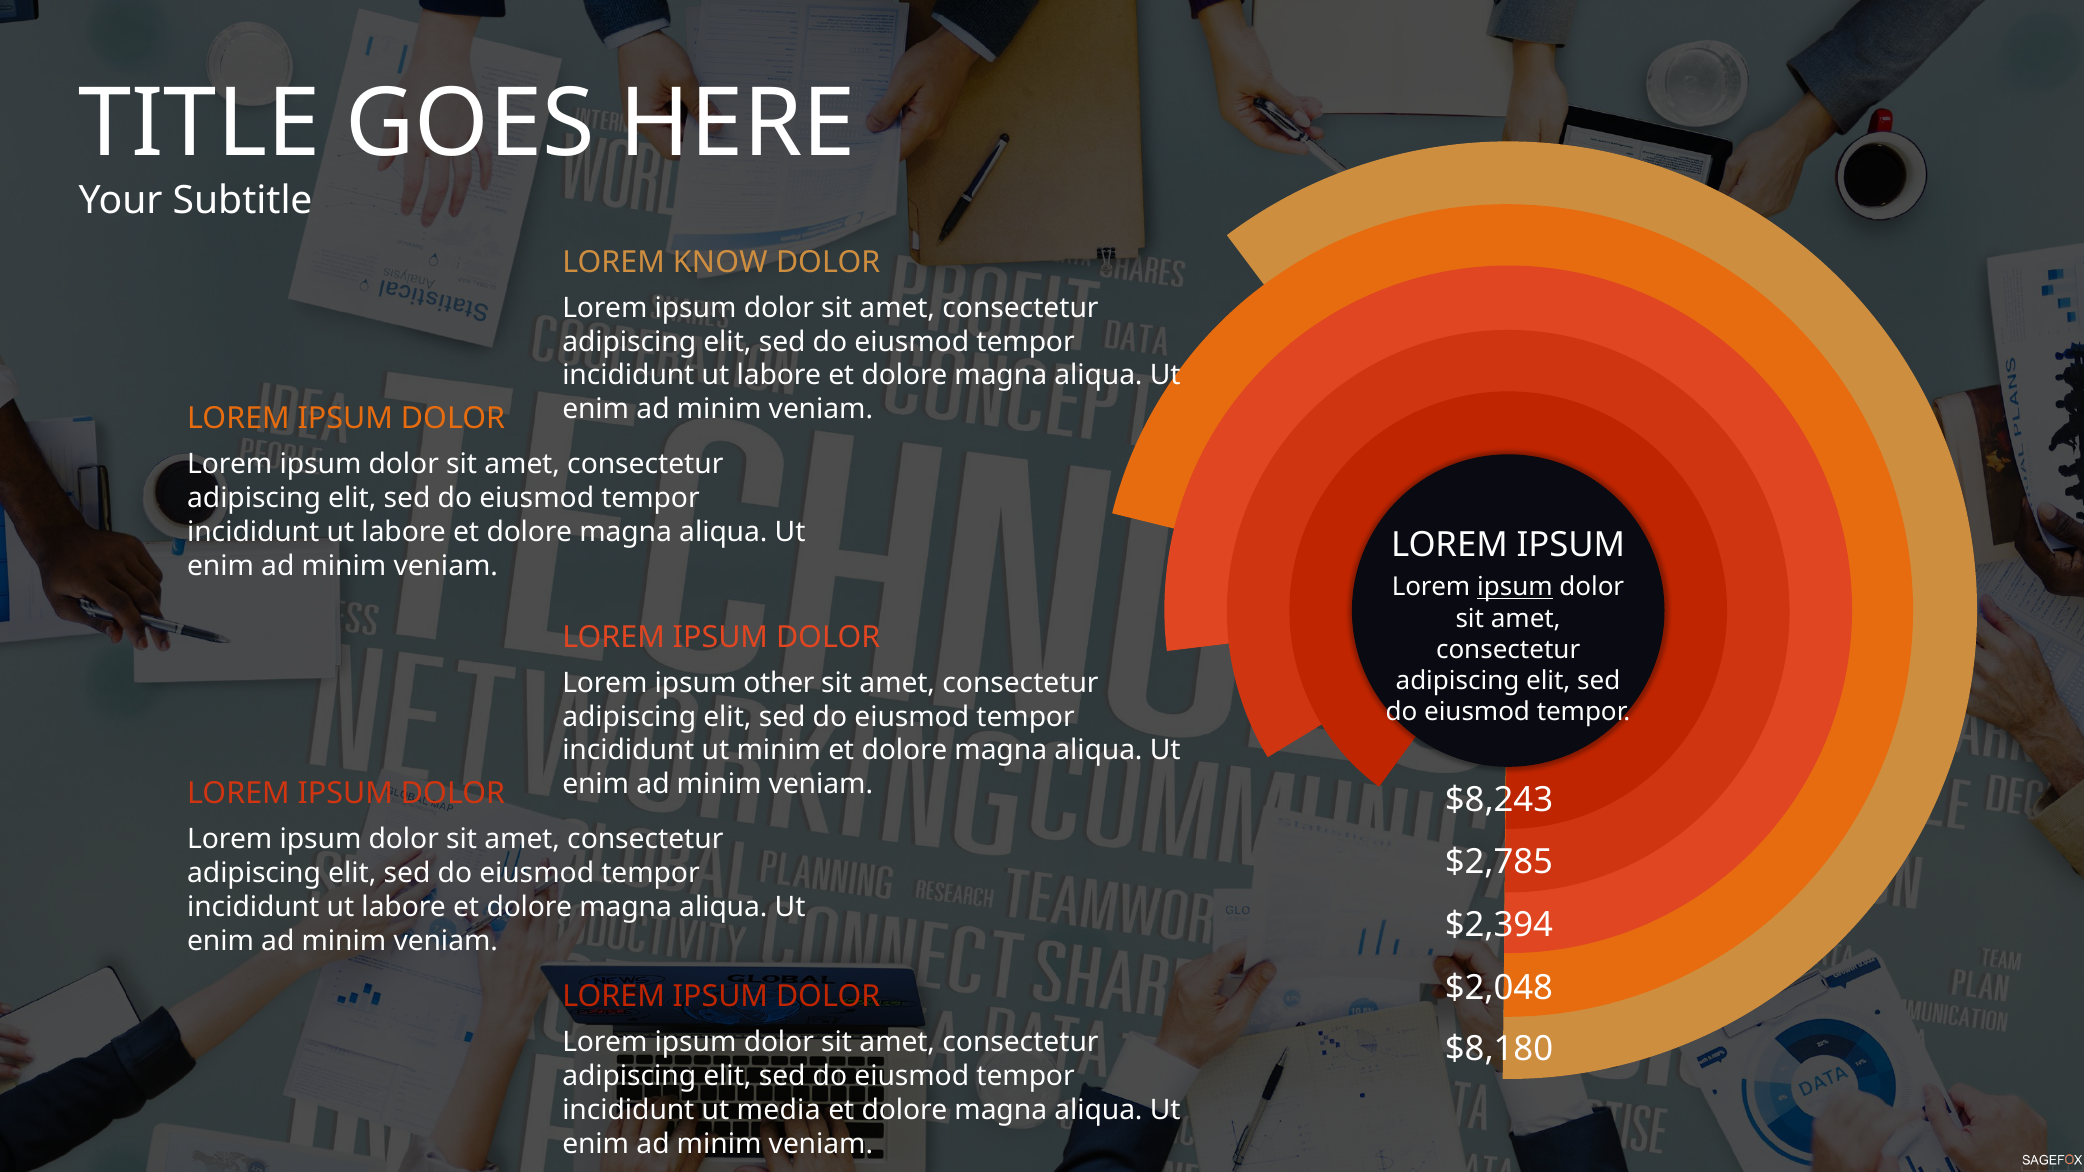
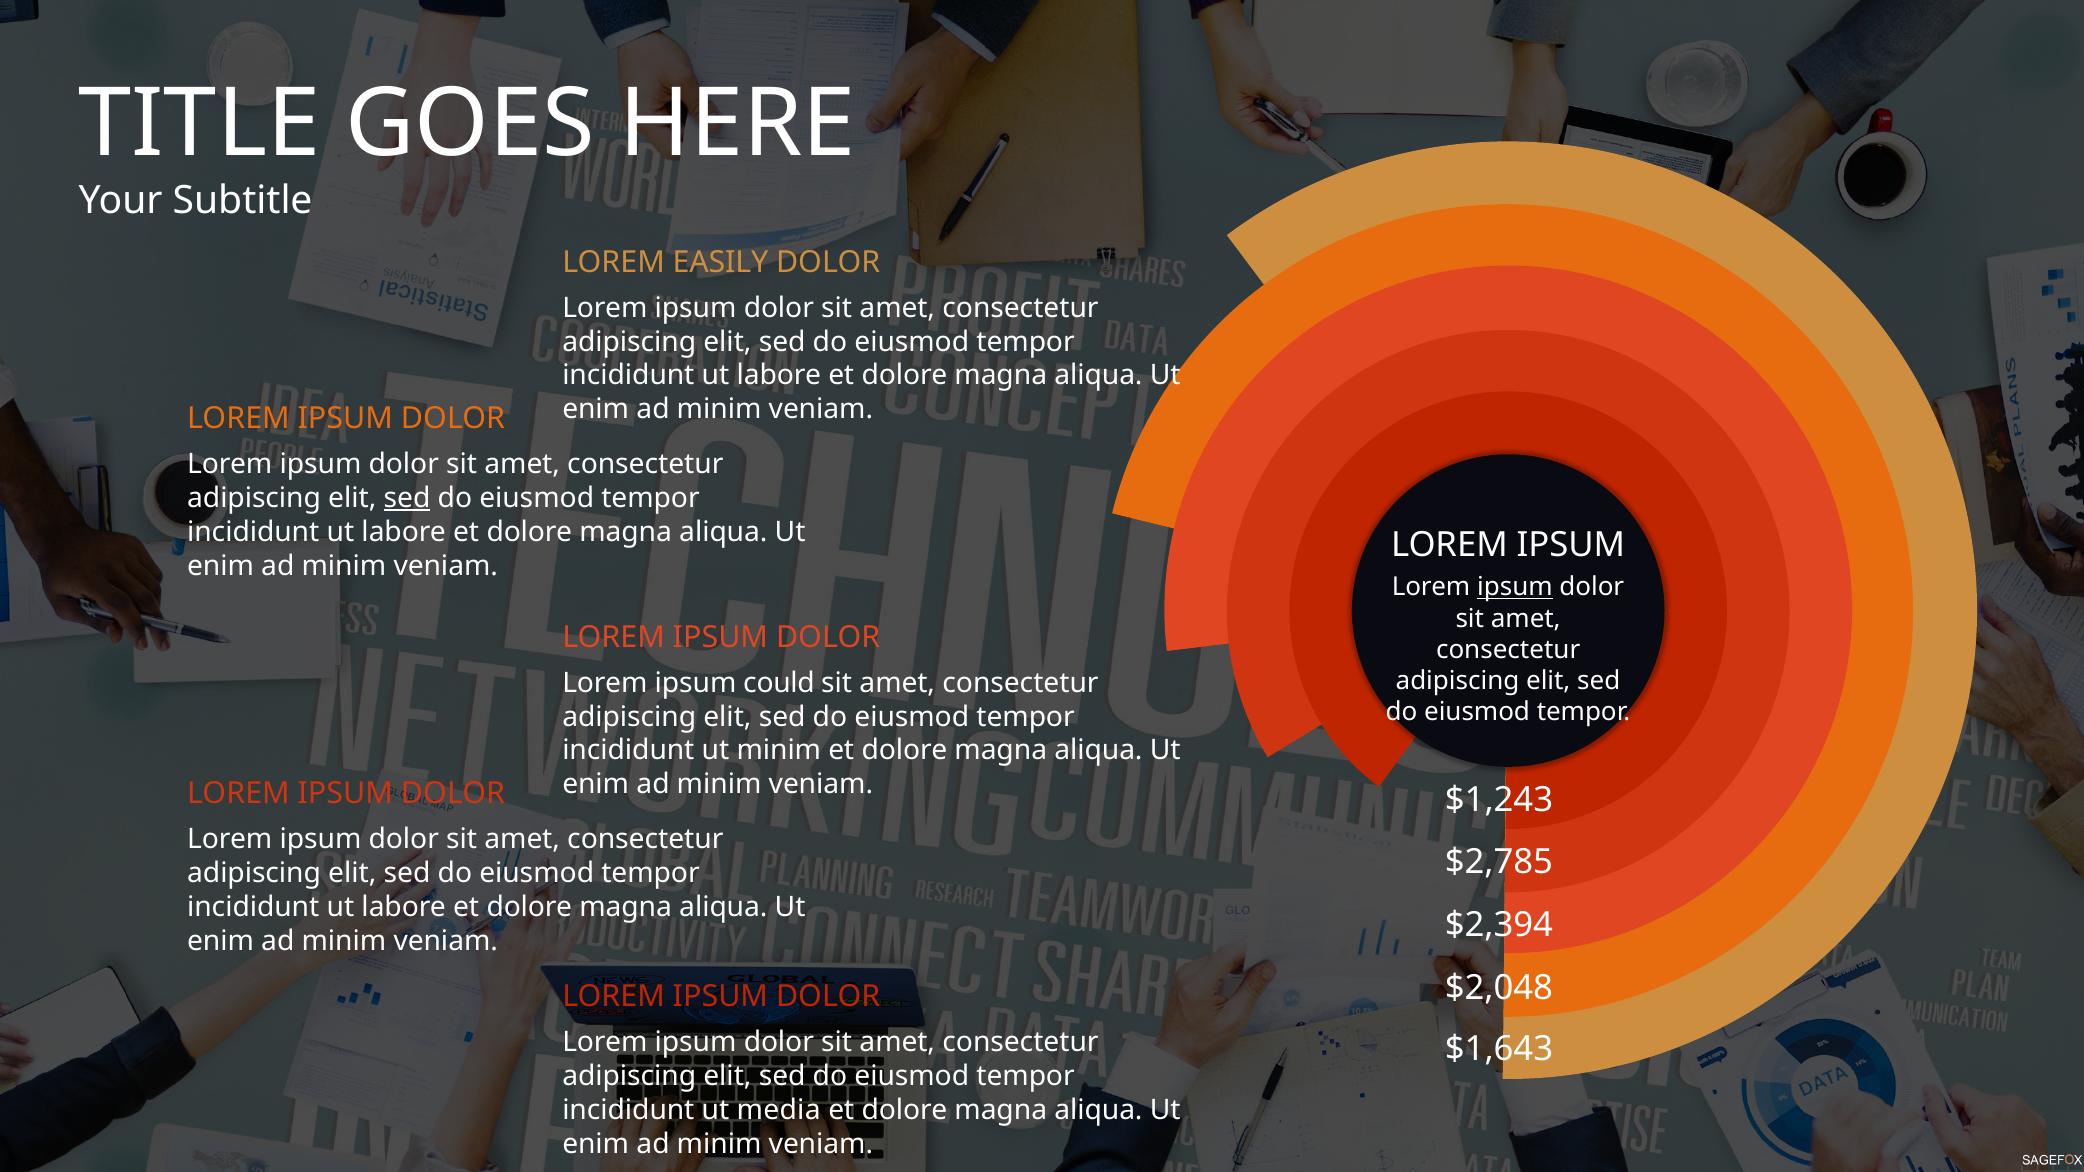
KNOW: KNOW -> EASILY
sed at (407, 498) underline: none -> present
other: other -> could
$8,243: $8,243 -> $1,243
$8,180: $8,180 -> $1,643
